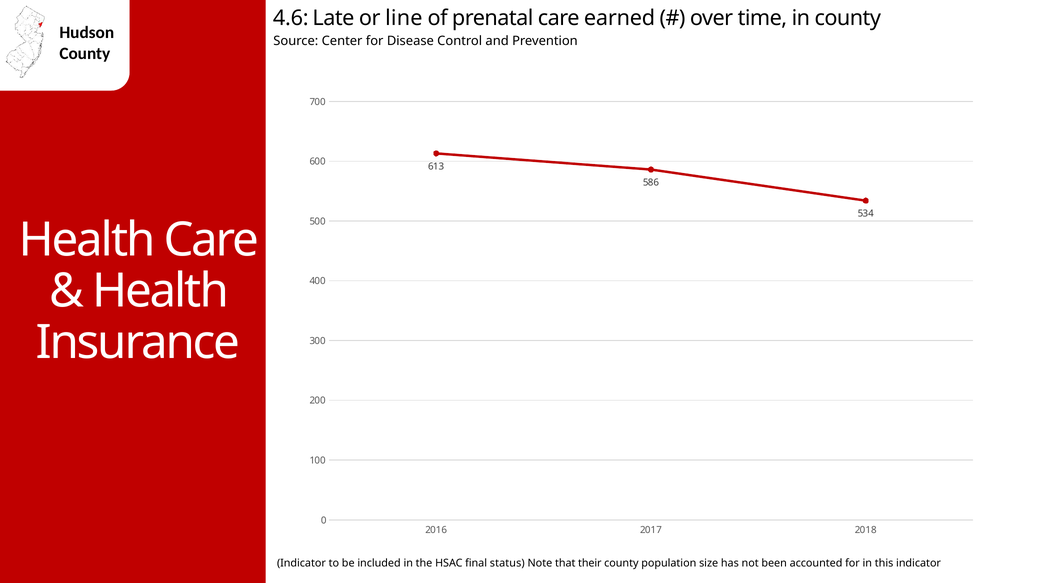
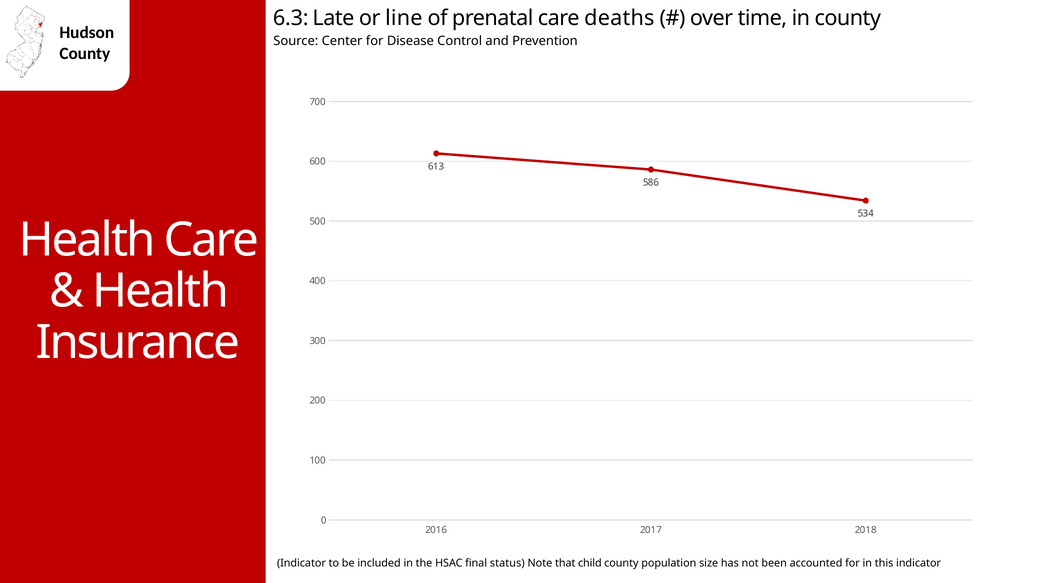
4.6: 4.6 -> 6.3
earned: earned -> deaths
their: their -> child
